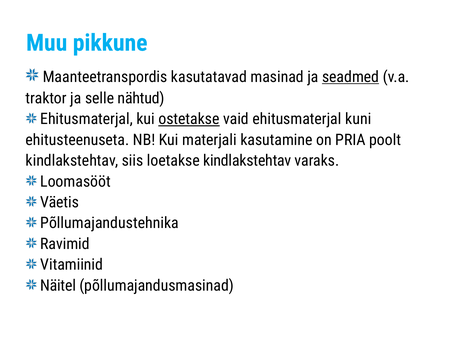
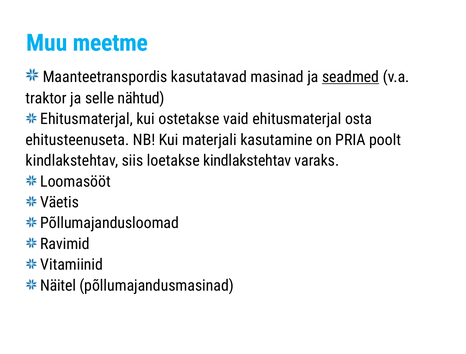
pikkune: pikkune -> meetme
ostetakse underline: present -> none
kuni: kuni -> osta
Põllumajandustehnika: Põllumajandustehnika -> Põllumajandusloomad
